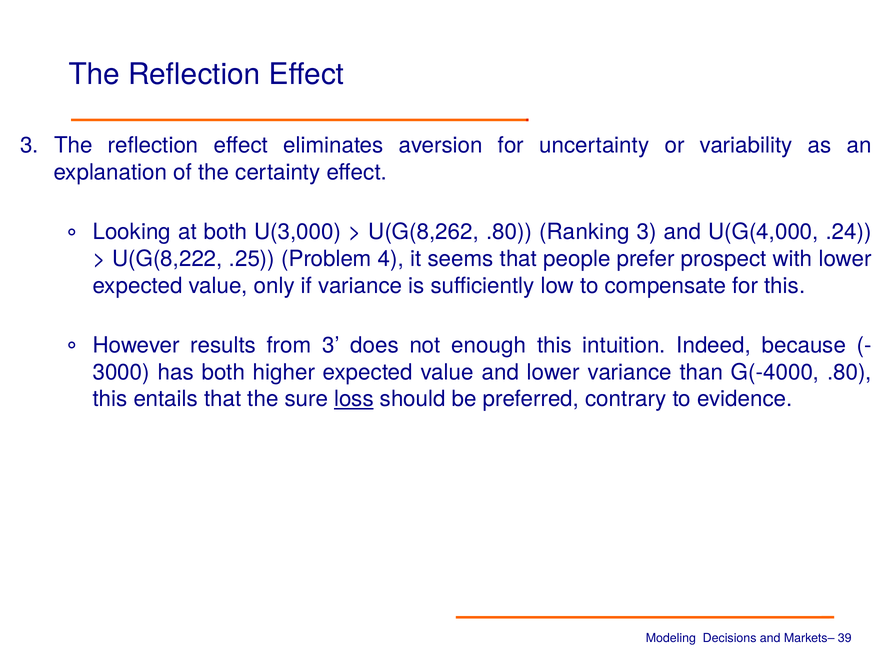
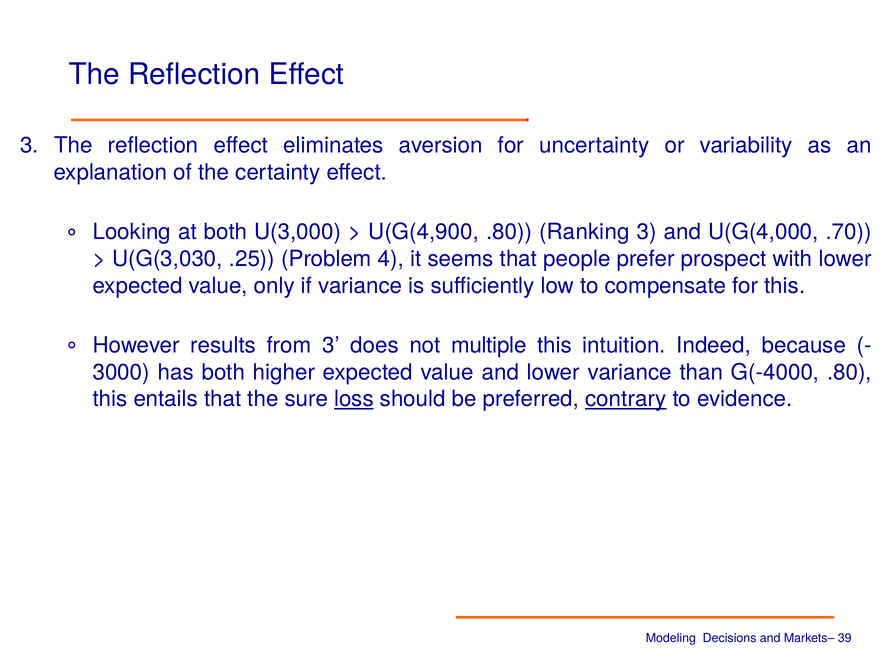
U(G(8,262: U(G(8,262 -> U(G(4,900
.24: .24 -> .70
U(G(8,222: U(G(8,222 -> U(G(3,030
enough: enough -> multiple
contrary underline: none -> present
